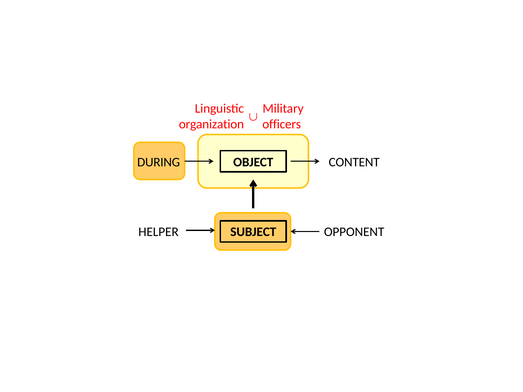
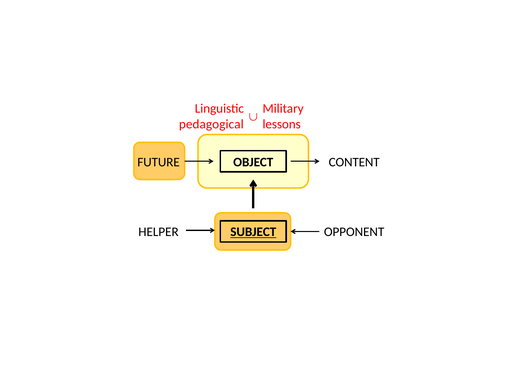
organization: organization -> pedagogical
officers: officers -> lessons
DURING: DURING -> FUTURE
SUBJECT underline: none -> present
